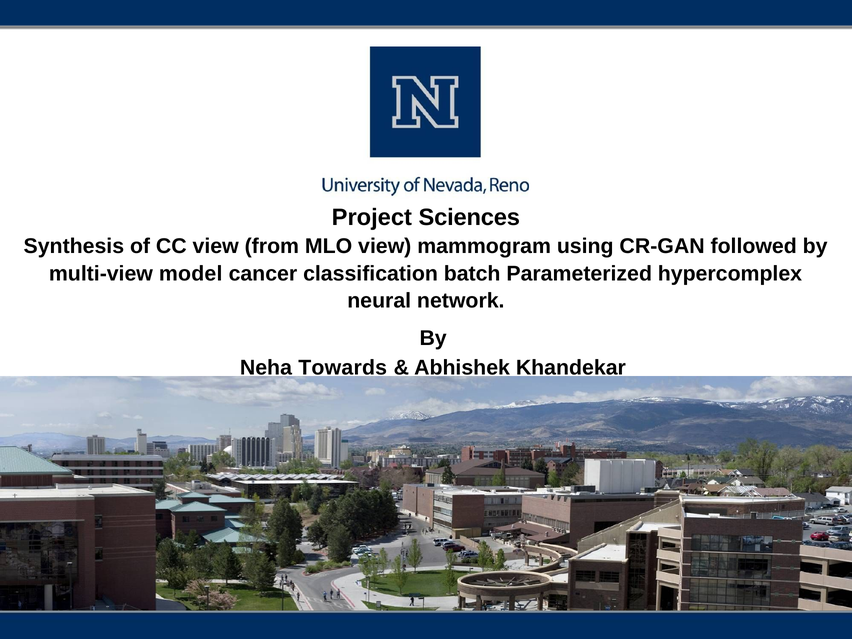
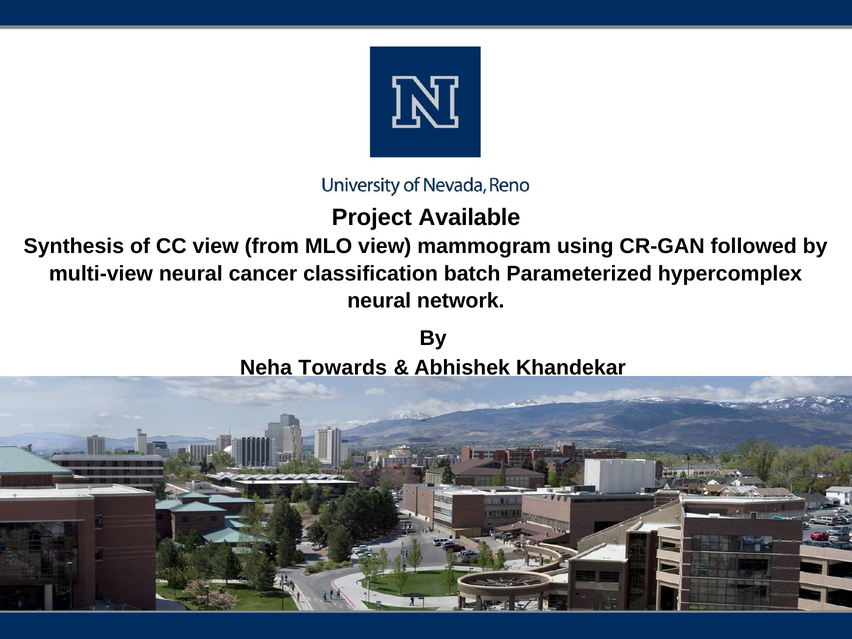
Sciences: Sciences -> Available
multi-view model: model -> neural
